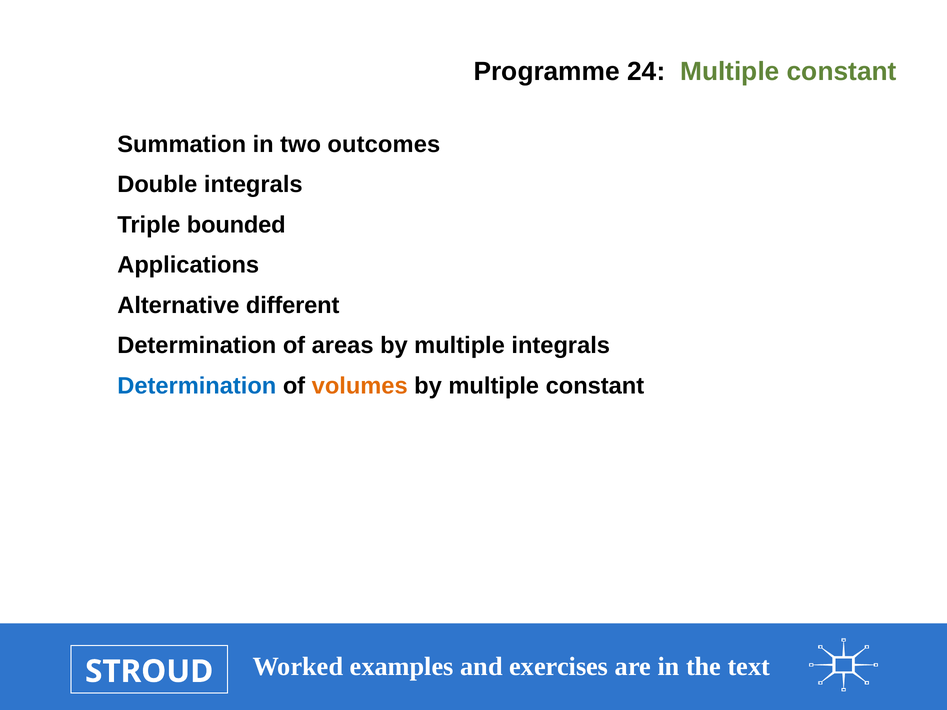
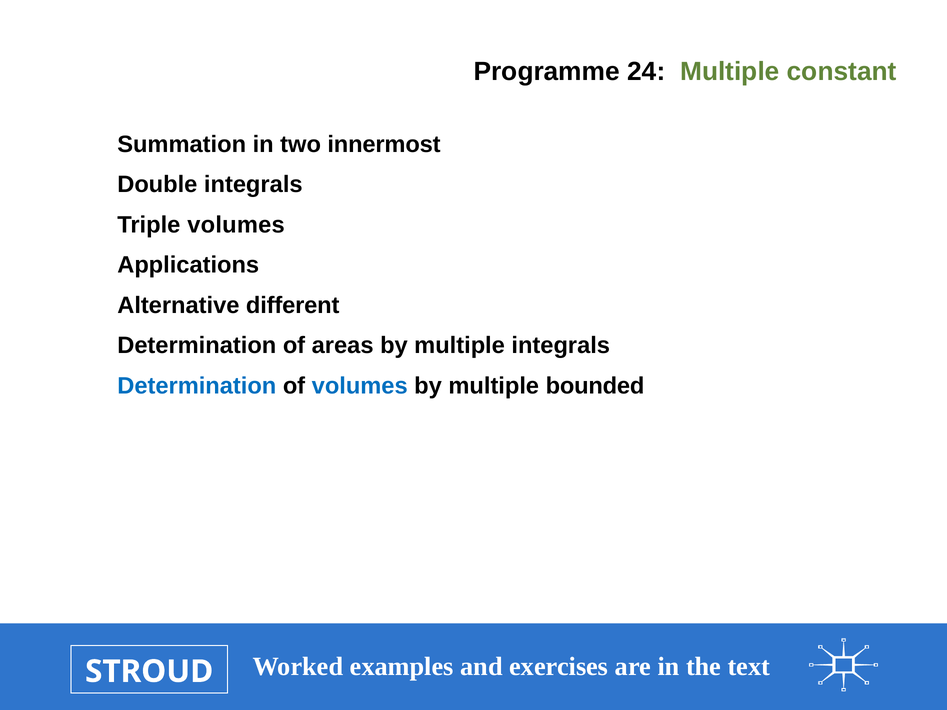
outcomes: outcomes -> innermost
Triple bounded: bounded -> volumes
volumes at (360, 386) colour: orange -> blue
by multiple constant: constant -> bounded
